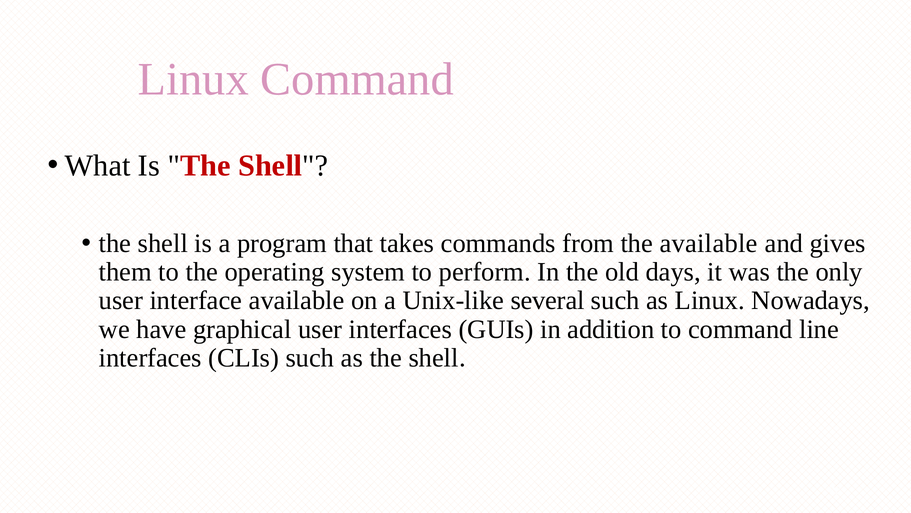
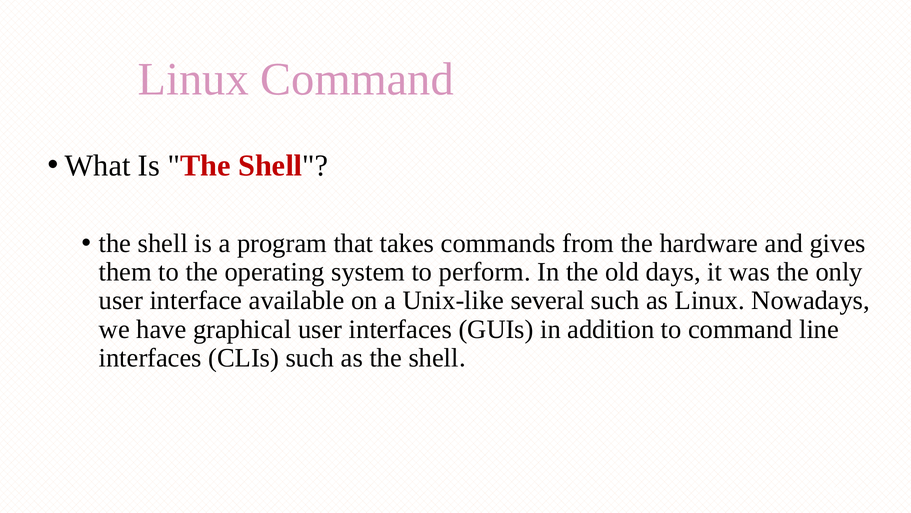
the available: available -> hardware
